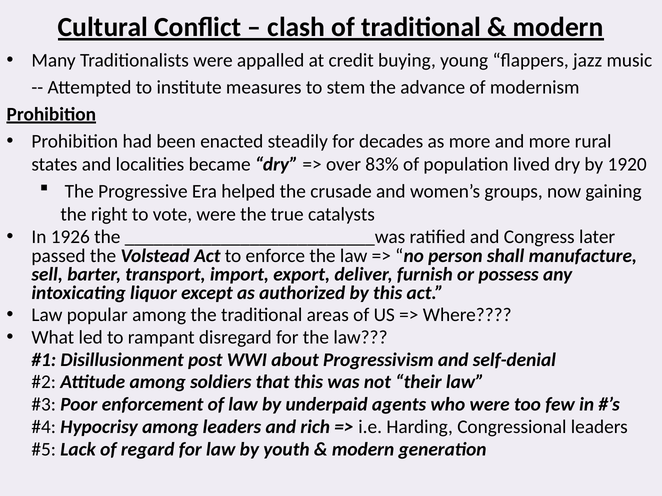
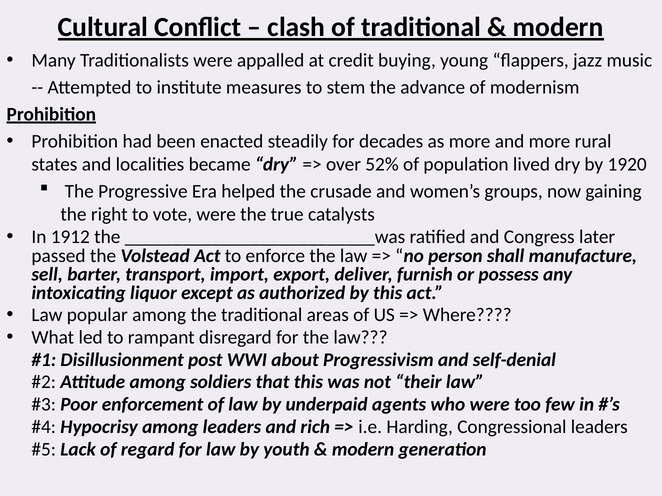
83%: 83% -> 52%
1926: 1926 -> 1912
